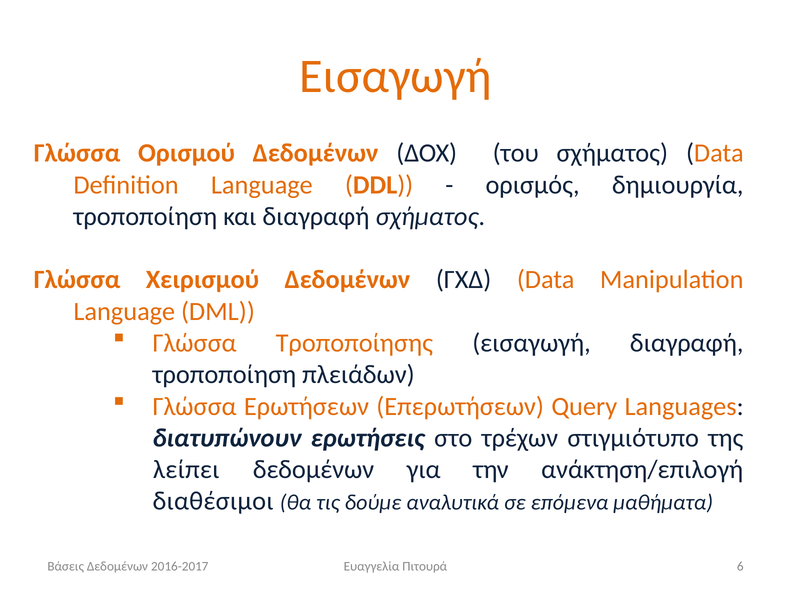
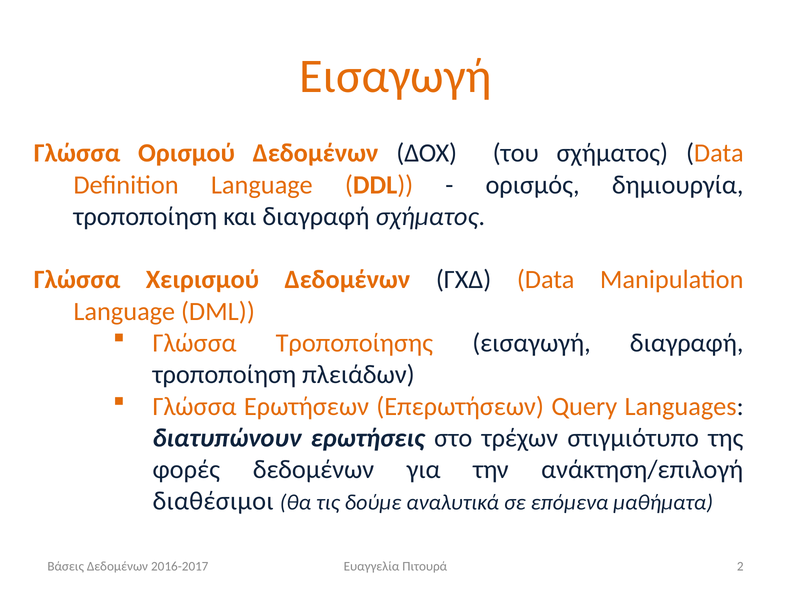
λείπει: λείπει -> φορές
6: 6 -> 2
